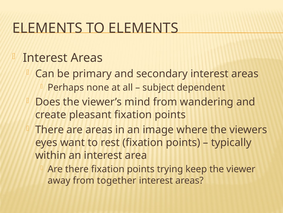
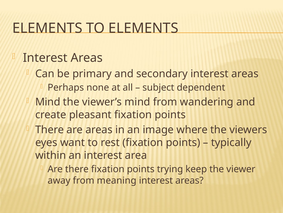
Does at (48, 102): Does -> Mind
together: together -> meaning
